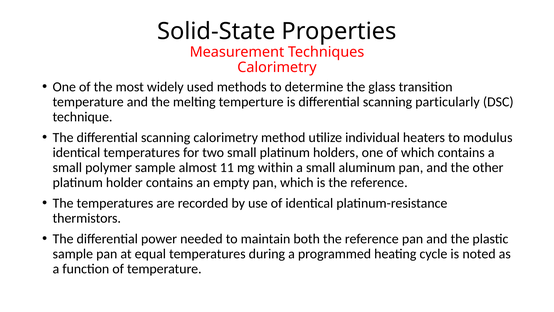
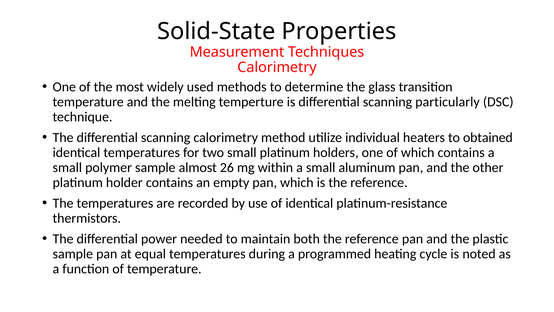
modulus: modulus -> obtained
11: 11 -> 26
